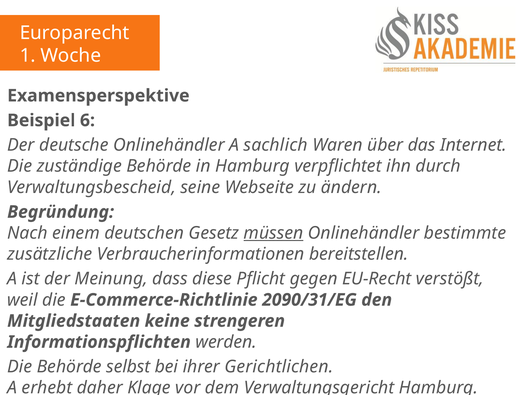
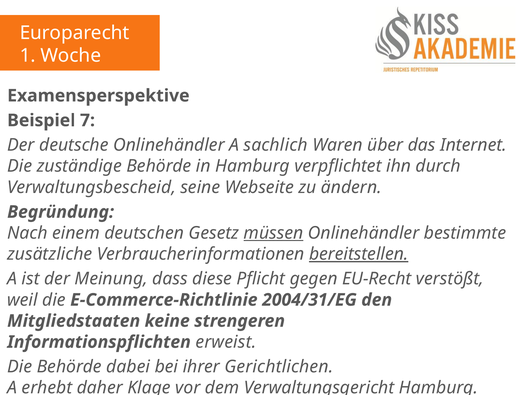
6: 6 -> 7
bereitstellen underline: none -> present
2090/31/EG: 2090/31/EG -> 2004/31/EG
werden: werden -> erweist
selbst: selbst -> dabei
